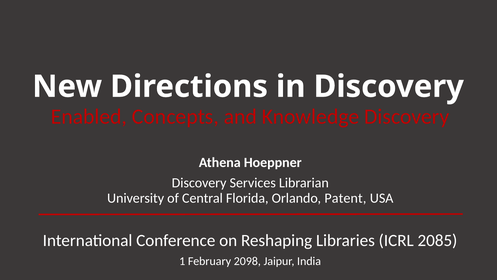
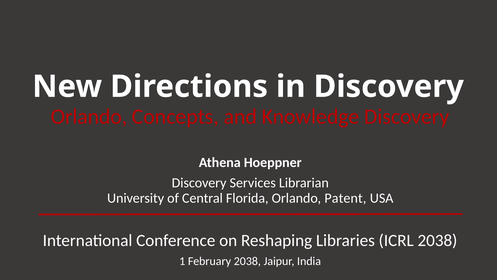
Enabled at (89, 116): Enabled -> Orlando
ICRL 2085: 2085 -> 2038
February 2098: 2098 -> 2038
